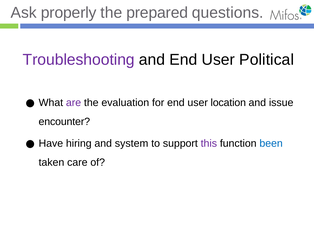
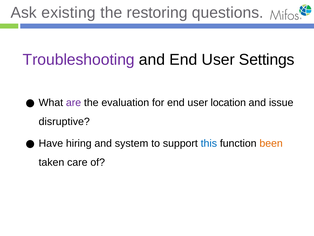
properly: properly -> existing
prepared: prepared -> restoring
Political: Political -> Settings
encounter: encounter -> disruptive
this colour: purple -> blue
been colour: blue -> orange
